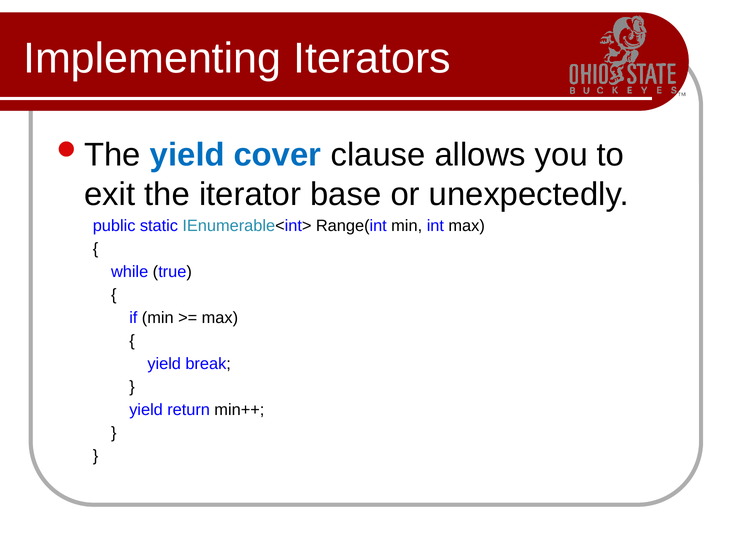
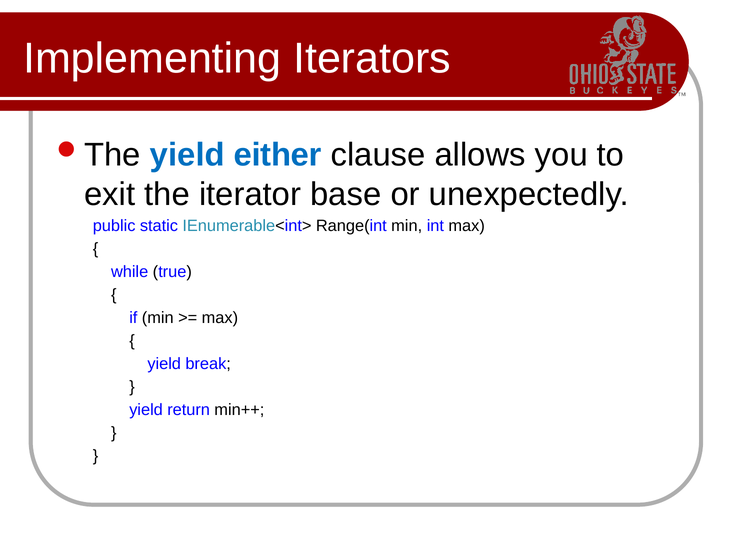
cover: cover -> either
